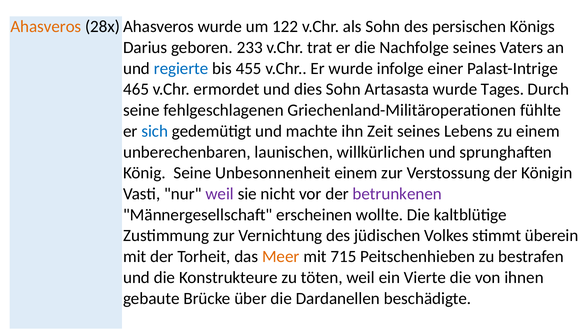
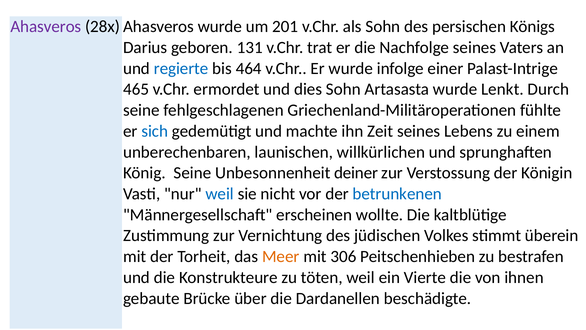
Ahasveros colour: orange -> purple
122: 122 -> 201
233: 233 -> 131
455: 455 -> 464
Tages: Tages -> Lenkt
Unbesonnenheit einem: einem -> deiner
weil at (220, 194) colour: purple -> blue
betrunkenen colour: purple -> blue
715: 715 -> 306
